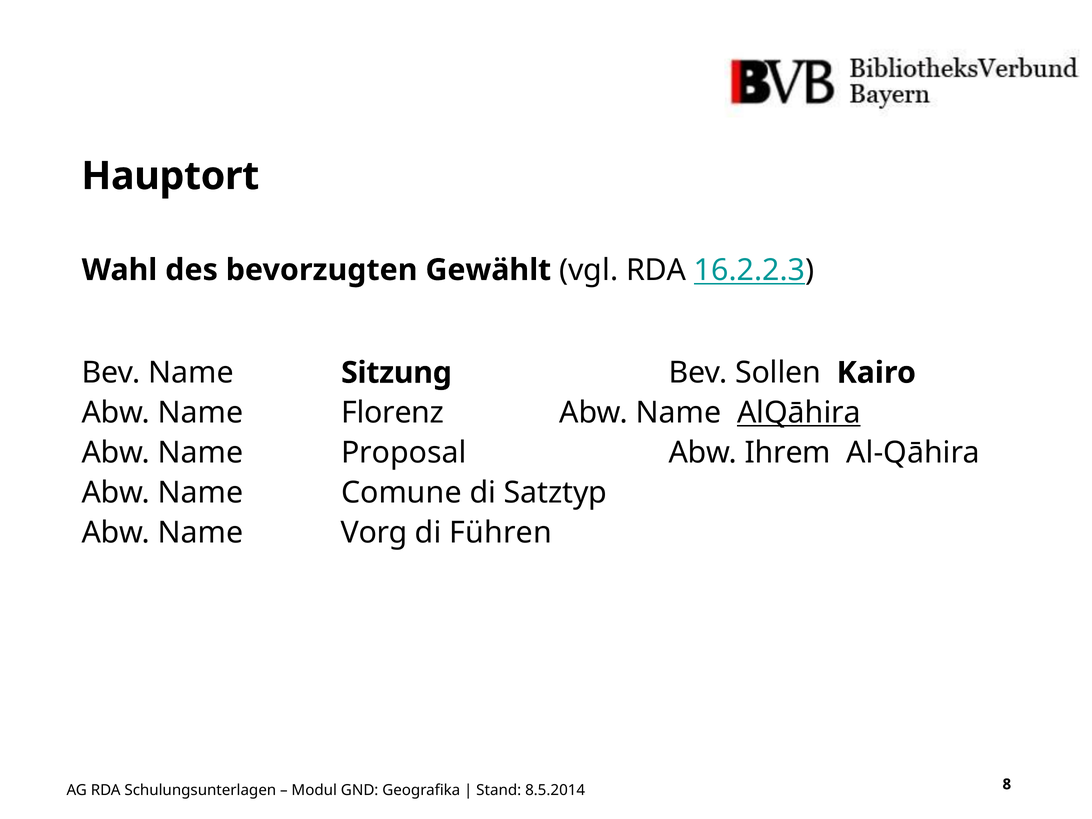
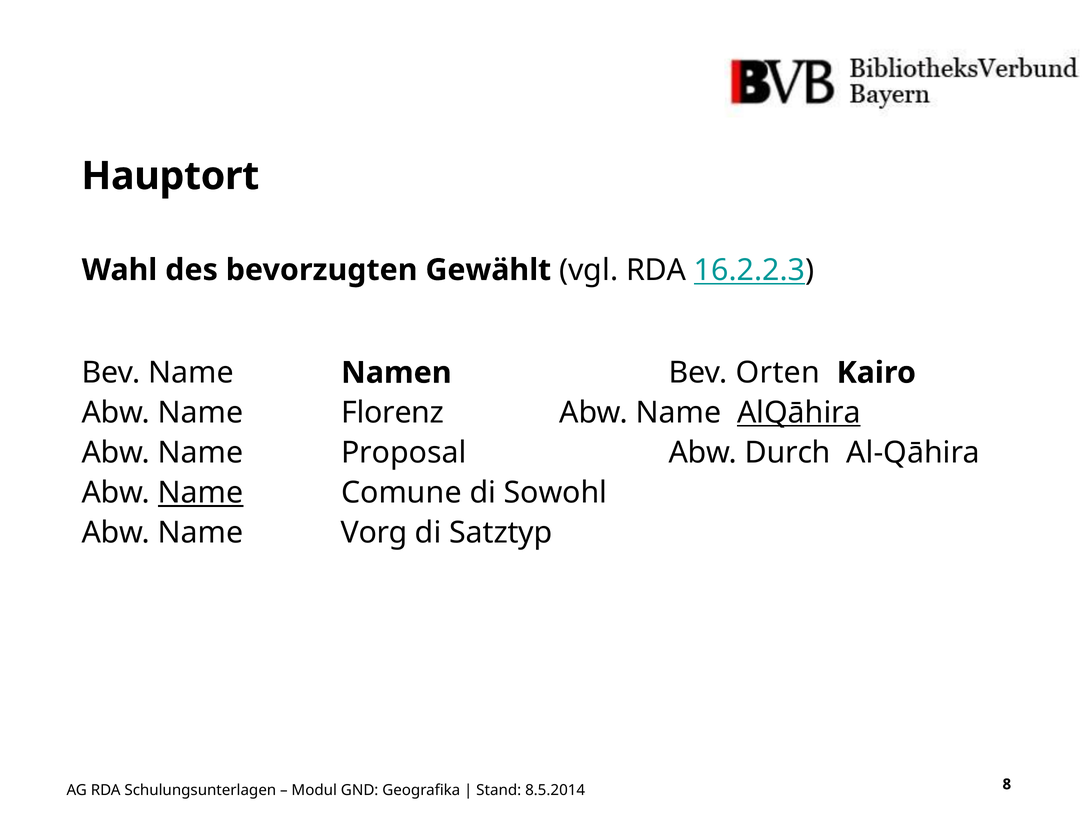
Sitzung: Sitzung -> Namen
Sollen: Sollen -> Orten
Ihrem: Ihrem -> Durch
Name at (201, 493) underline: none -> present
Satztyp: Satztyp -> Sowohl
Führen: Führen -> Satztyp
